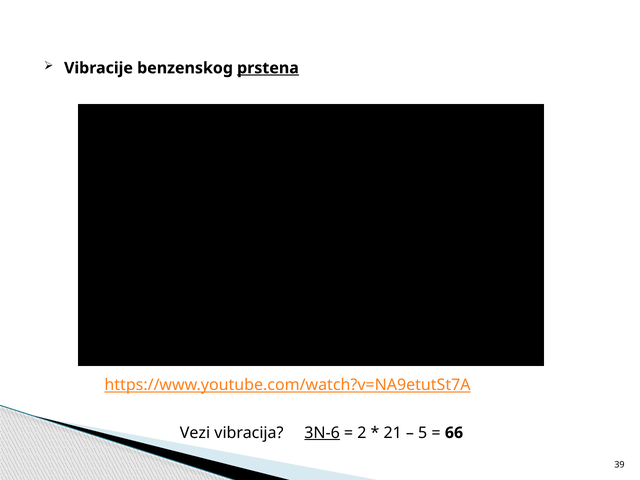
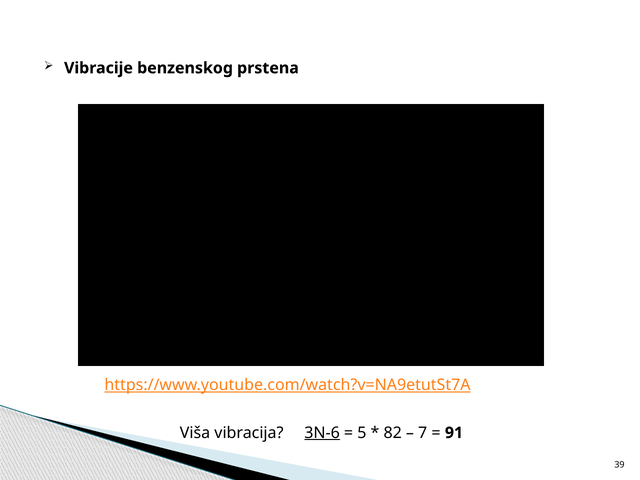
prstena underline: present -> none
Vezi: Vezi -> Viša
2: 2 -> 5
21: 21 -> 82
5: 5 -> 7
66: 66 -> 91
